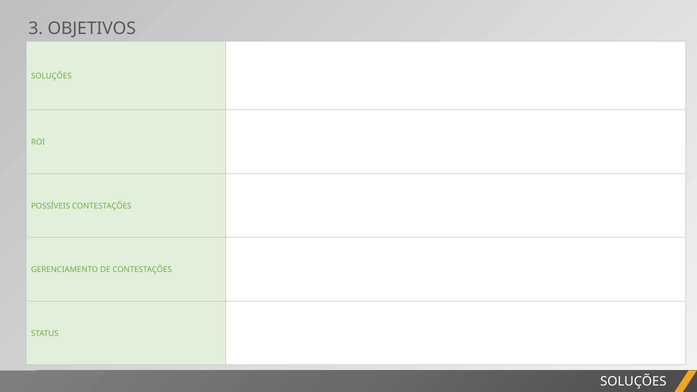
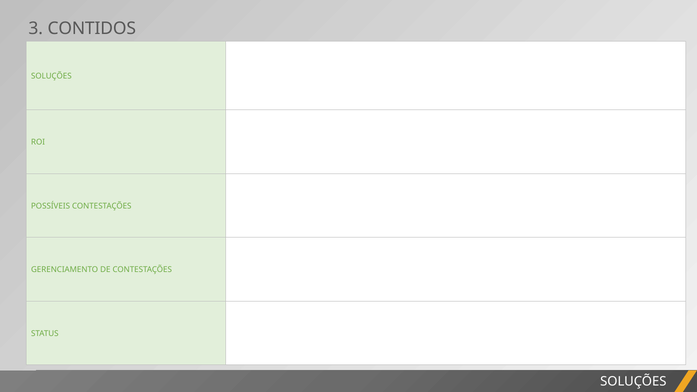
OBJETIVOS: OBJETIVOS -> CONTIDOS
